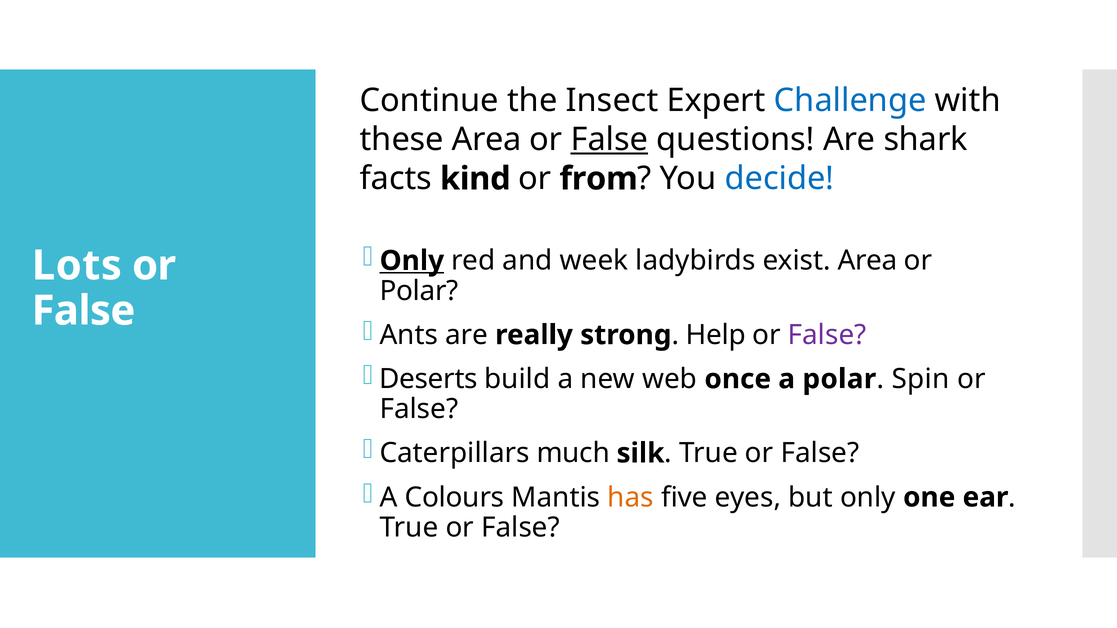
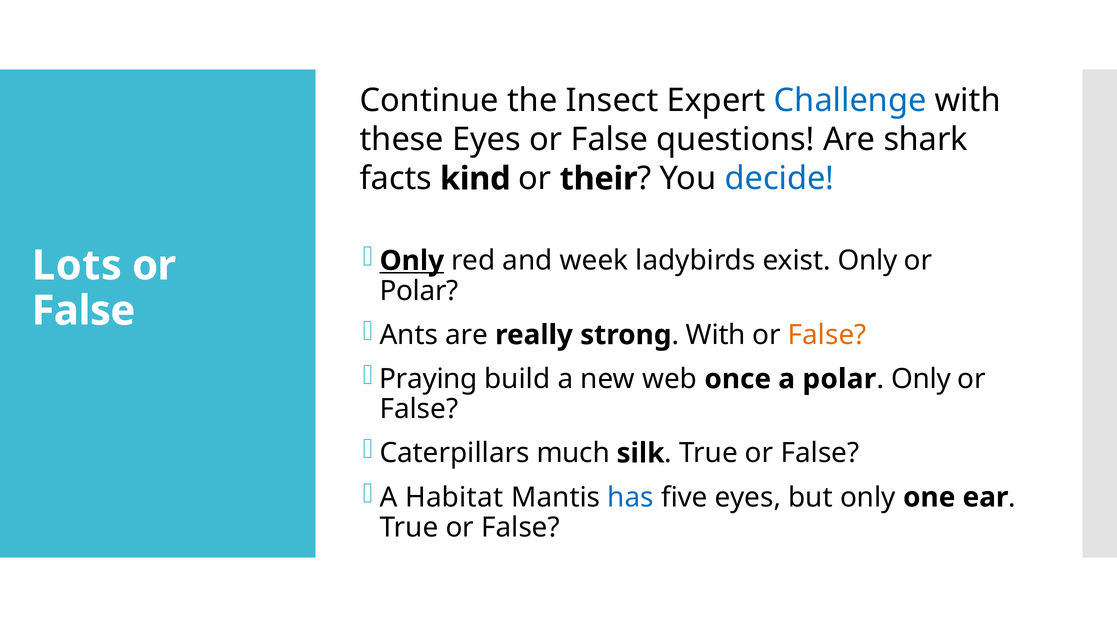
these Area: Area -> Eyes
False at (609, 140) underline: present -> none
from: from -> their
exist Area: Area -> Only
Help at (716, 335): Help -> With
False at (827, 335) colour: purple -> orange
Deserts: Deserts -> Praying
Spin at (921, 379): Spin -> Only
Colours: Colours -> Habitat
has colour: orange -> blue
